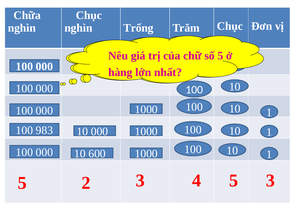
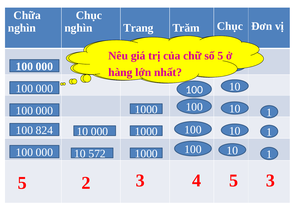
Trống: Trống -> Trang
983: 983 -> 824
600: 600 -> 572
